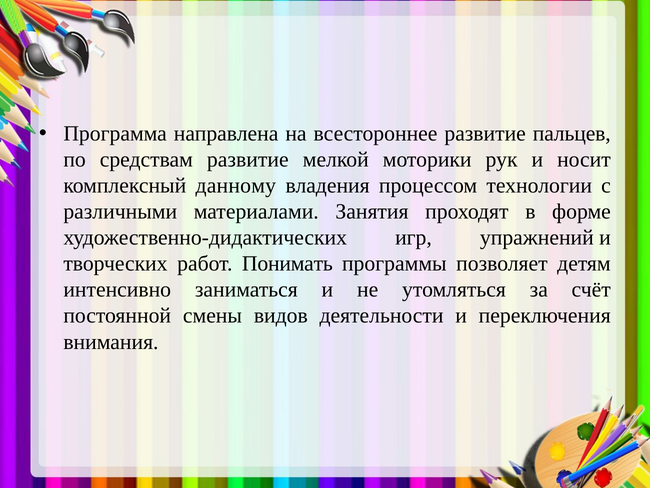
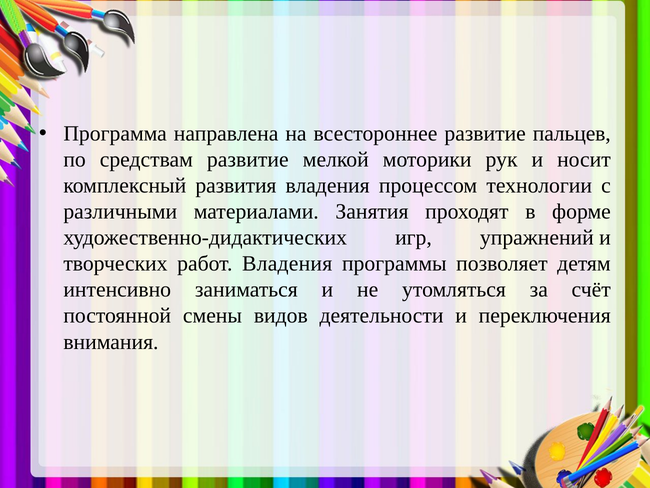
данному: данному -> развития
работ Понимать: Понимать -> Владения
